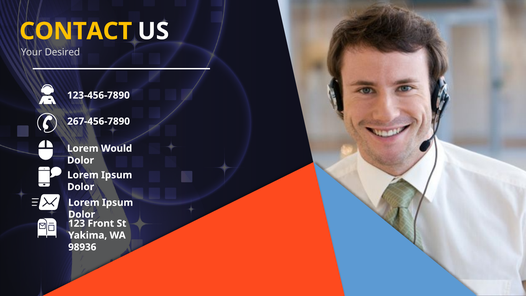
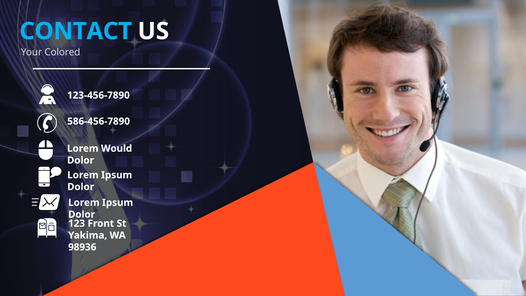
CONTACT colour: yellow -> light blue
Desired: Desired -> Colored
267-456-7890: 267-456-7890 -> 586-456-7890
